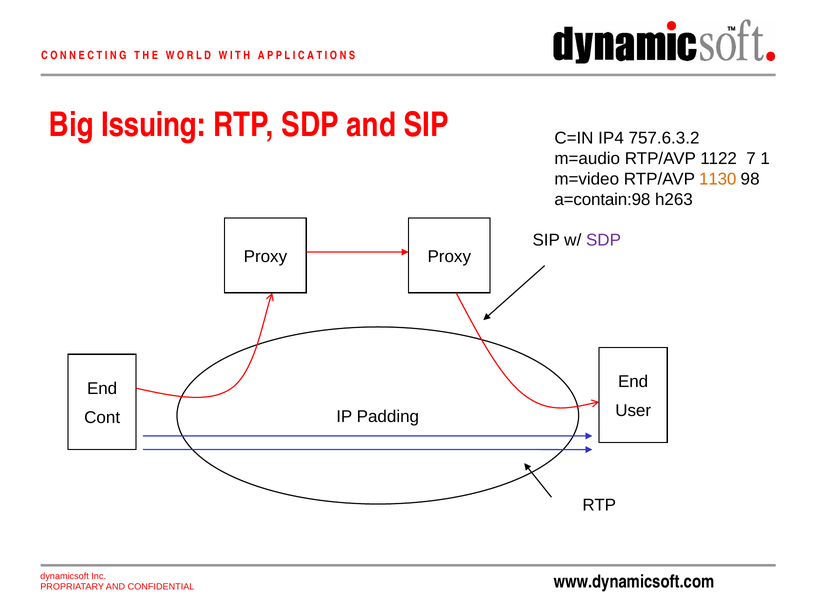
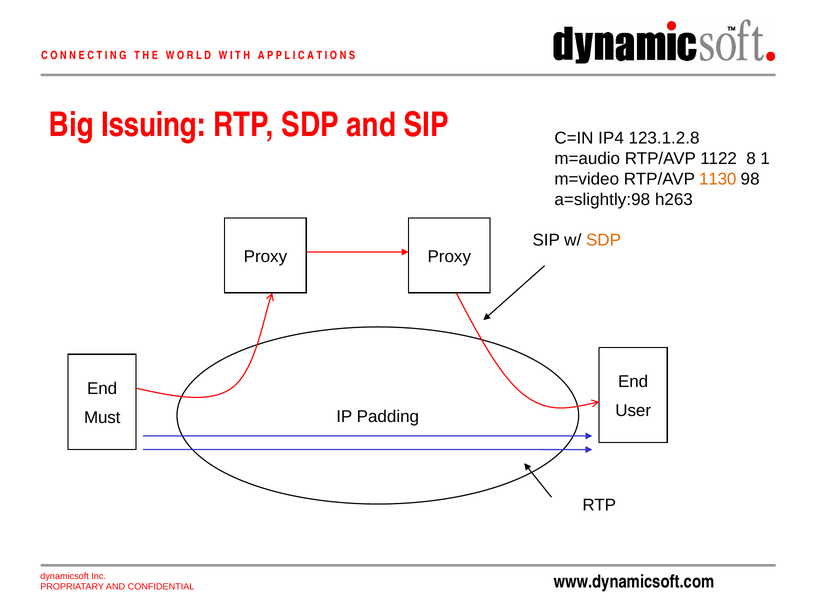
757.6.3.2: 757.6.3.2 -> 123.1.2.8
7: 7 -> 8
a=contain:98: a=contain:98 -> a=slightly:98
SDP at (603, 240) colour: purple -> orange
Cont: Cont -> Must
